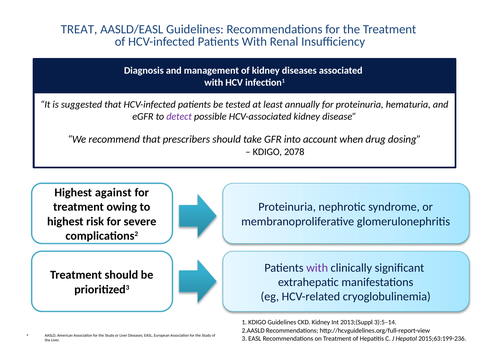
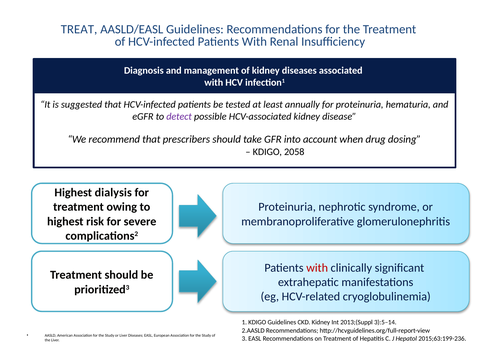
2078: 2078 -> 2058
against: against -> dialysis
with at (317, 268) colour: purple -> red
